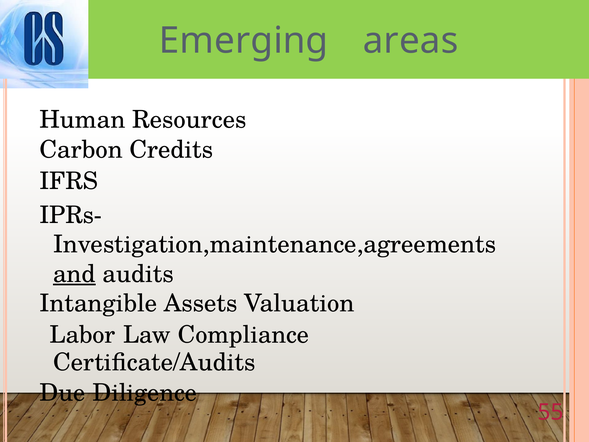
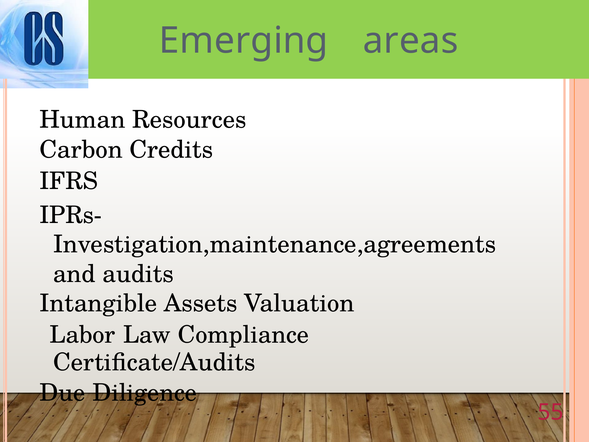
and underline: present -> none
